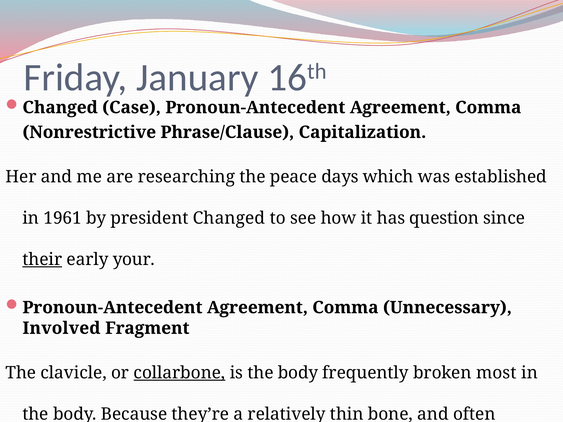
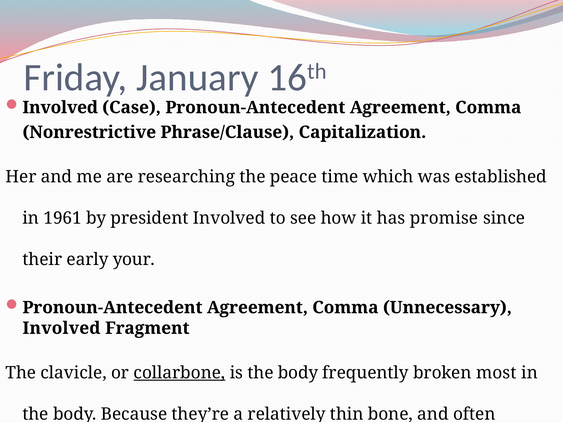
Changed at (60, 108): Changed -> Involved
days: days -> time
president Changed: Changed -> Involved
question: question -> promise
their underline: present -> none
